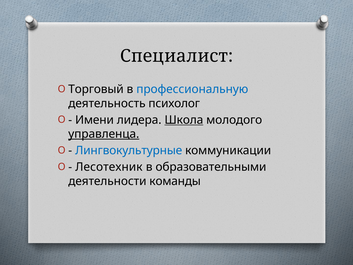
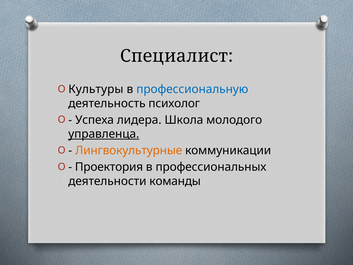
Торговый: Торговый -> Культуры
Имени: Имени -> Успеха
Школа underline: present -> none
Лингвокультурные colour: blue -> orange
Лесотехник: Лесотехник -> Проектория
образовательными: образовательными -> профессиональных
